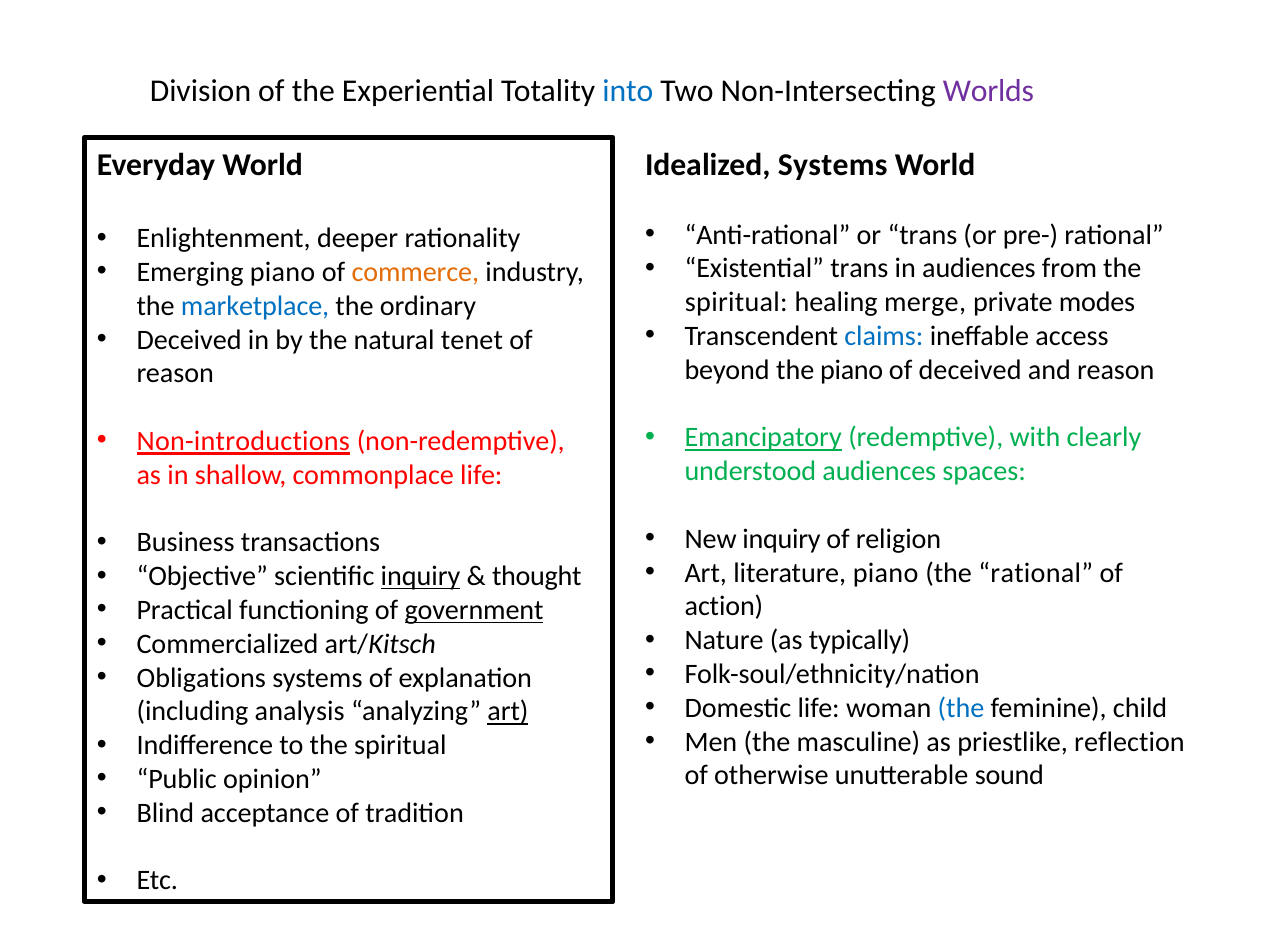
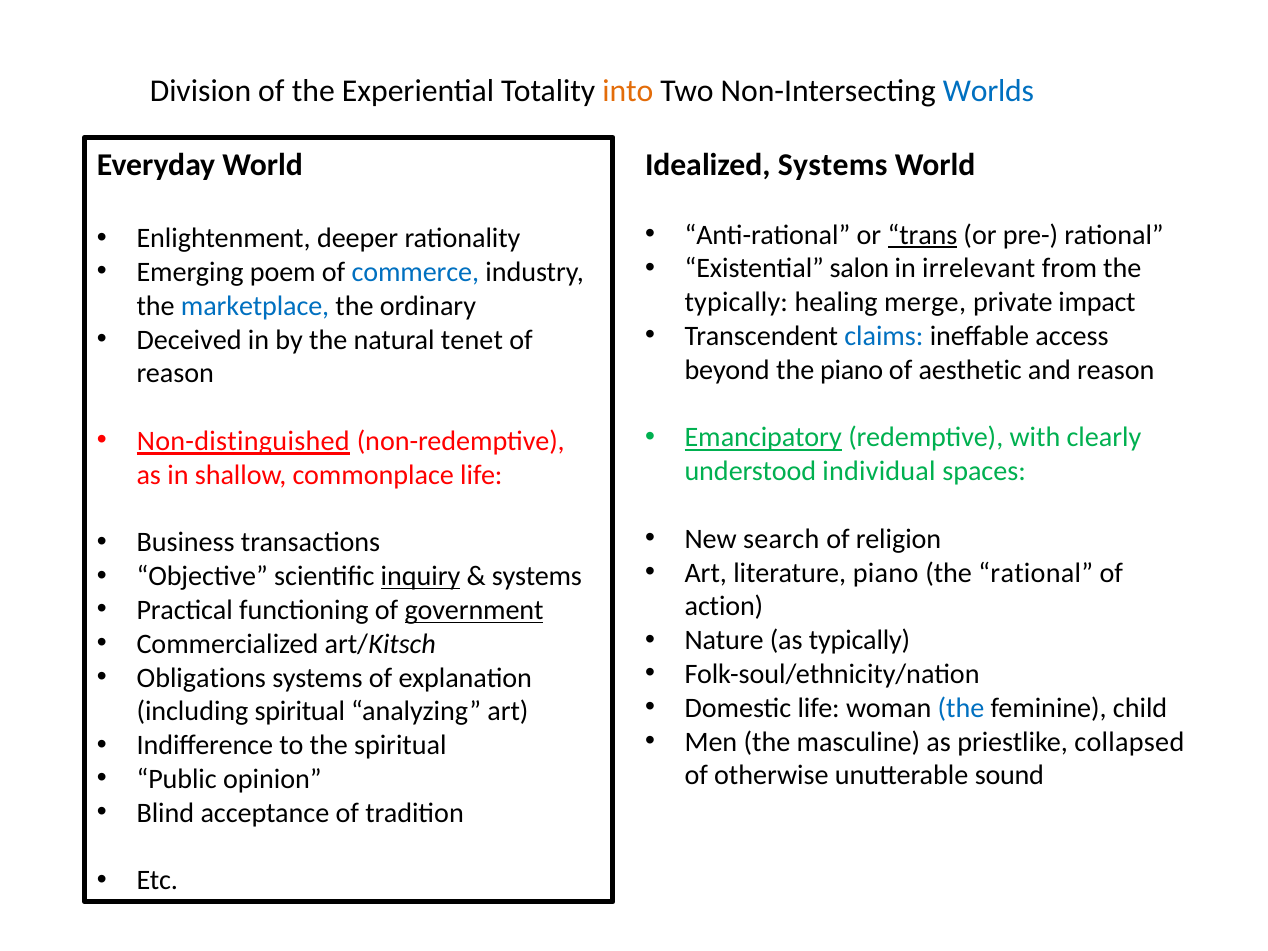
into colour: blue -> orange
Worlds colour: purple -> blue
trans at (922, 235) underline: none -> present
Existential trans: trans -> salon
in audiences: audiences -> irrelevant
Emerging piano: piano -> poem
commerce colour: orange -> blue
spiritual at (736, 302): spiritual -> typically
modes: modes -> impact
of deceived: deceived -> aesthetic
Non-introductions: Non-introductions -> Non-distinguished
understood audiences: audiences -> individual
New inquiry: inquiry -> search
thought at (537, 576): thought -> systems
including analysis: analysis -> spiritual
art at (508, 712) underline: present -> none
reflection: reflection -> collapsed
